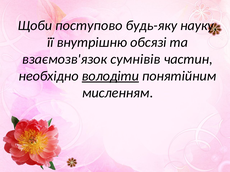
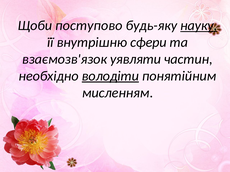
науку underline: none -> present
обсязі: обсязі -> сфери
сумнівів: сумнівів -> уявляти
